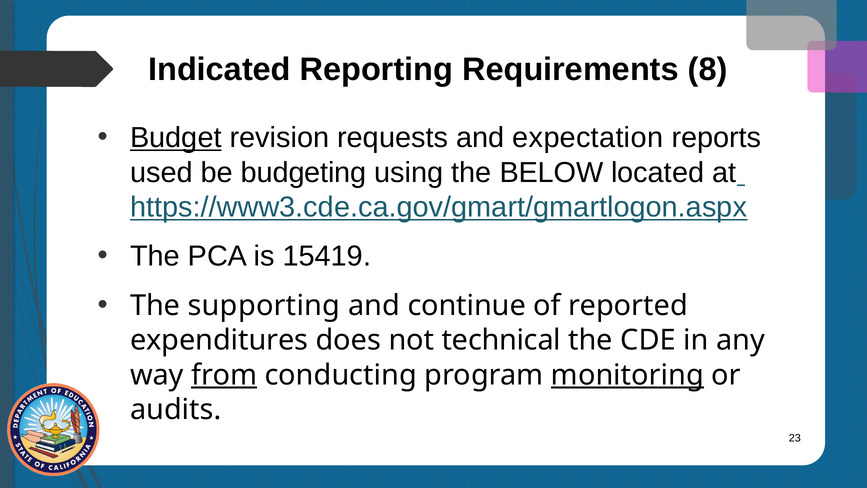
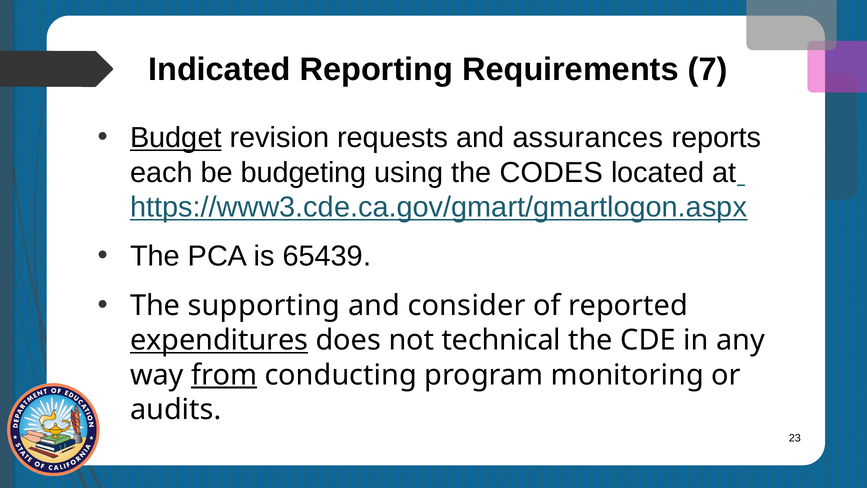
8: 8 -> 7
expectation: expectation -> assurances
used: used -> each
BELOW: BELOW -> CODES
15419: 15419 -> 65439
continue: continue -> consider
expenditures underline: none -> present
monitoring underline: present -> none
